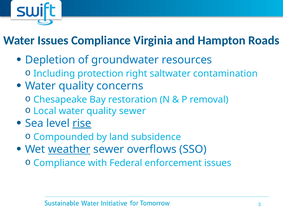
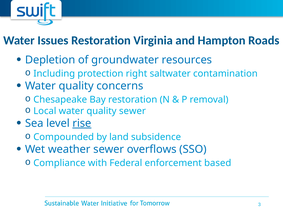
Issues Compliance: Compliance -> Restoration
weather underline: present -> none
enforcement issues: issues -> based
